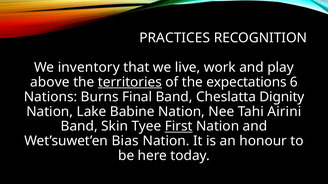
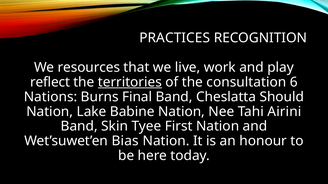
inventory: inventory -> resources
above: above -> reflect
expectations: expectations -> consultation
Dignity: Dignity -> Should
First underline: present -> none
